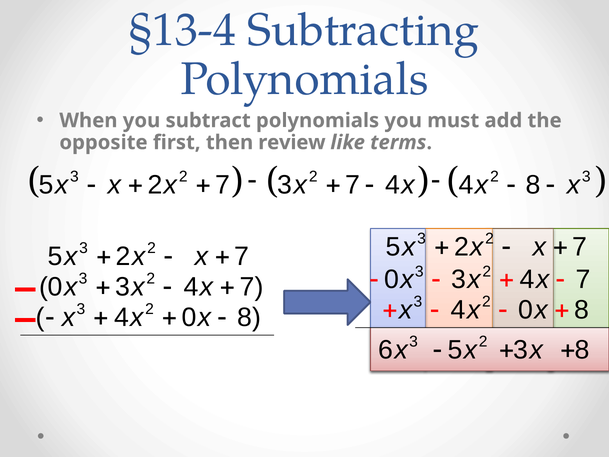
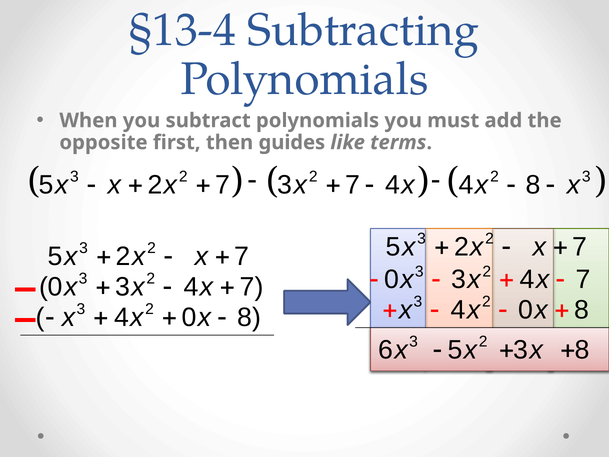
review: review -> guides
